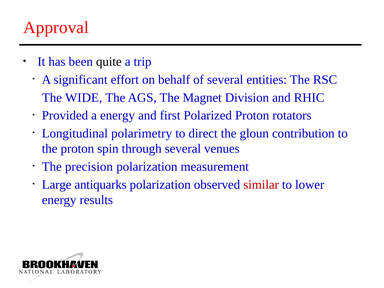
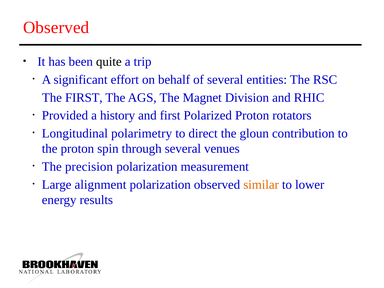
Approval at (56, 27): Approval -> Observed
The WIDE: WIDE -> FIRST
a energy: energy -> history
antiquarks: antiquarks -> alignment
similar colour: red -> orange
